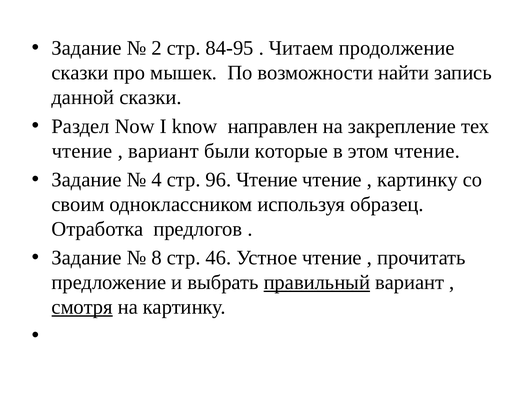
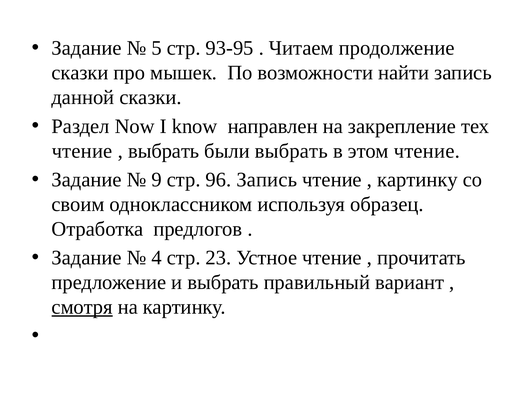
2: 2 -> 5
84-95: 84-95 -> 93-95
вариант at (164, 151): вариант -> выбрать
были которые: которые -> выбрать
4: 4 -> 9
96 Чтение: Чтение -> Запись
8: 8 -> 4
46: 46 -> 23
правильный underline: present -> none
